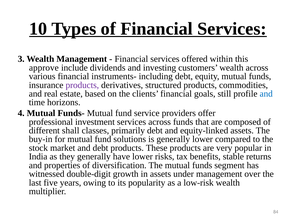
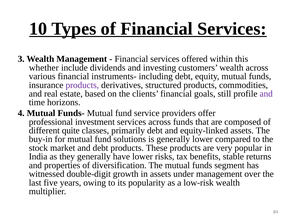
approve: approve -> whether
and at (266, 94) colour: blue -> purple
shall: shall -> quite
